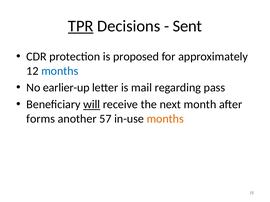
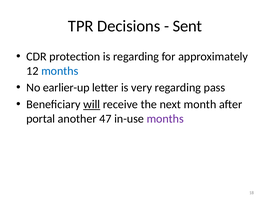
TPR underline: present -> none
is proposed: proposed -> regarding
mail: mail -> very
forms: forms -> portal
57: 57 -> 47
months at (165, 119) colour: orange -> purple
